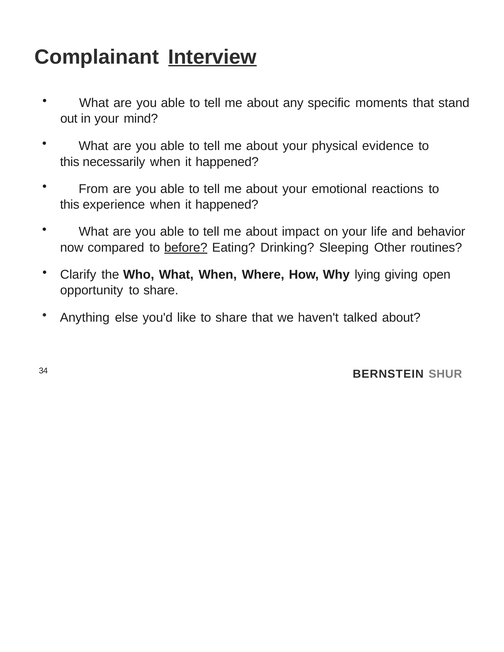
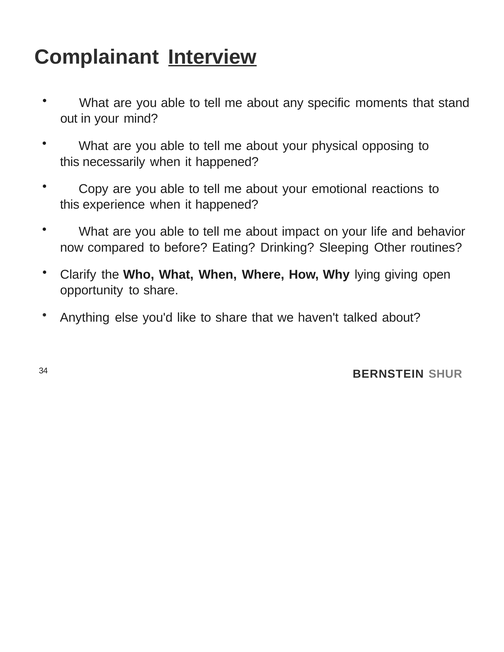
evidence: evidence -> opposing
From: From -> Copy
before underline: present -> none
